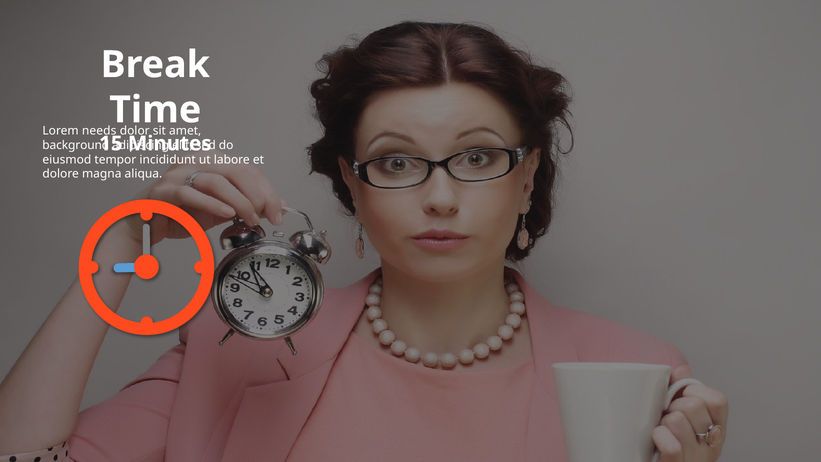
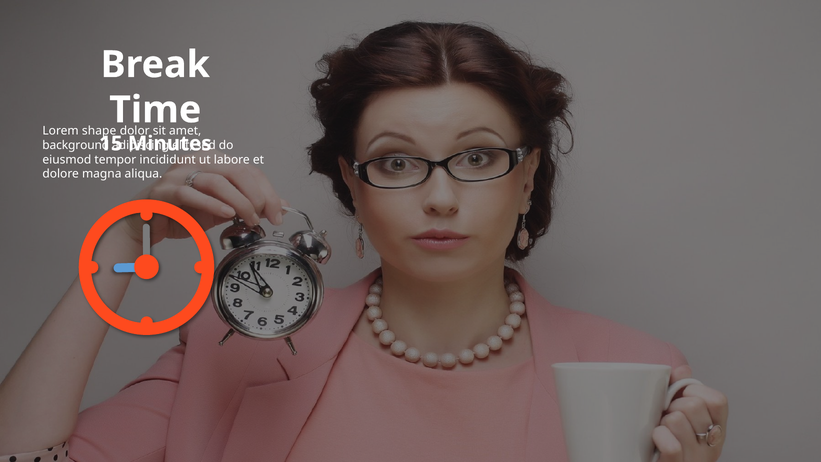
needs: needs -> shape
